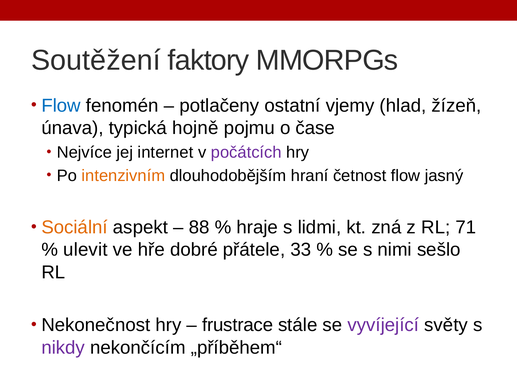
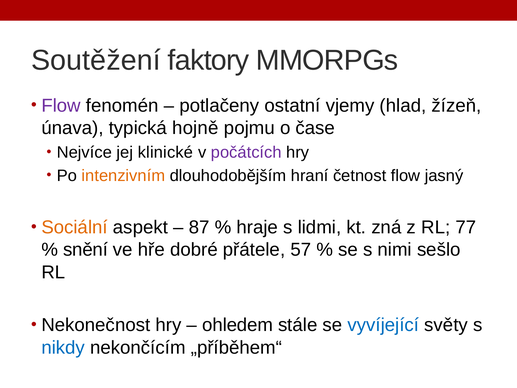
Flow at (61, 106) colour: blue -> purple
internet: internet -> klinické
88: 88 -> 87
71: 71 -> 77
ulevit: ulevit -> snění
33: 33 -> 57
frustrace: frustrace -> ohledem
vyvíjející colour: purple -> blue
nikdy colour: purple -> blue
